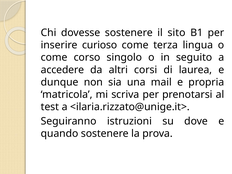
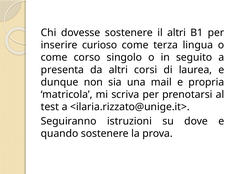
il sito: sito -> altri
accedere: accedere -> presenta
